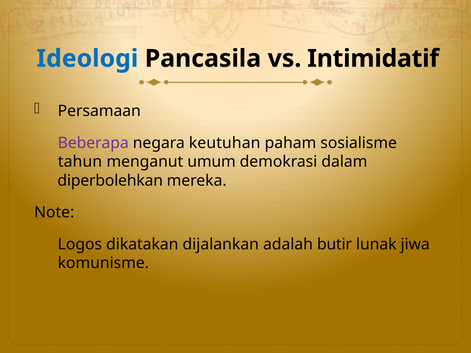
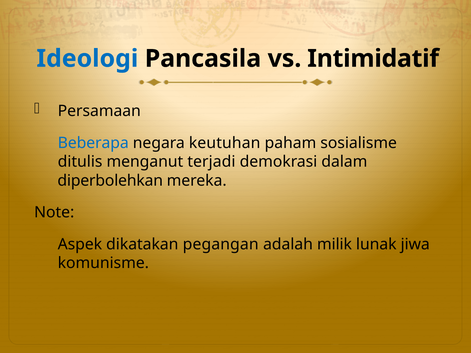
Beberapa colour: purple -> blue
tahun: tahun -> ditulis
umum: umum -> terjadi
Logos: Logos -> Aspek
dijalankan: dijalankan -> pegangan
butir: butir -> milik
